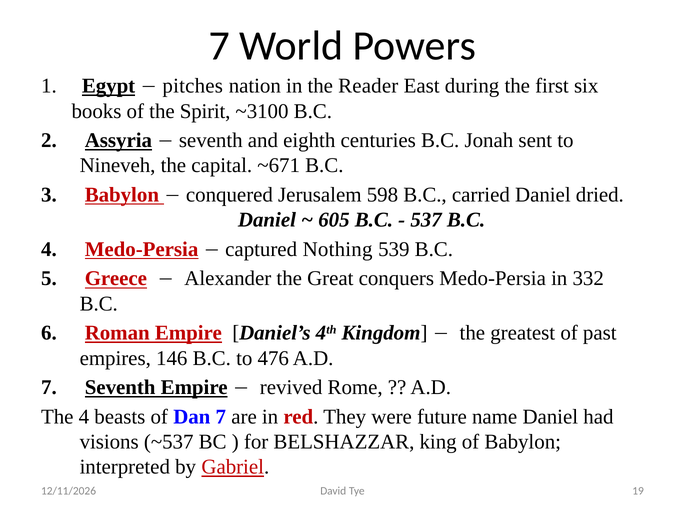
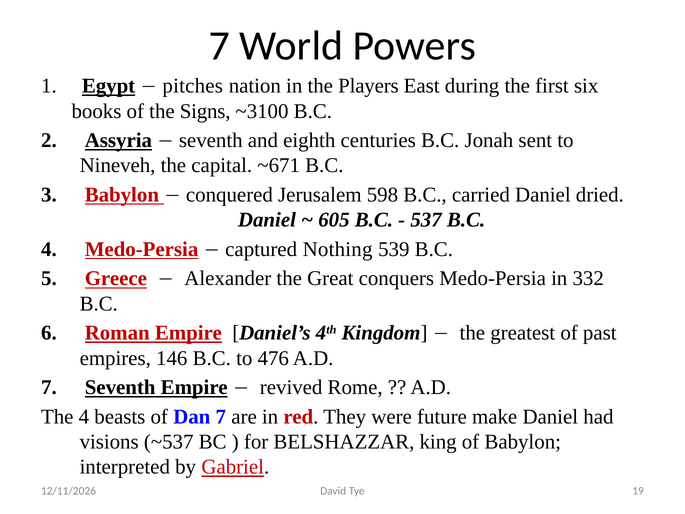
Reader: Reader -> Players
Spirit: Spirit -> Signs
name: name -> make
